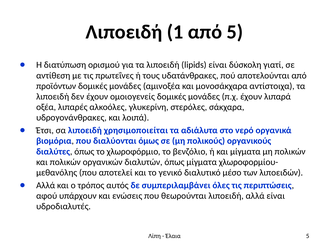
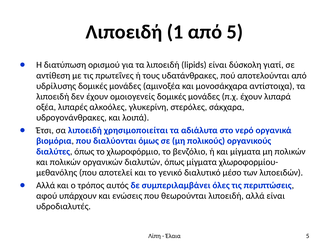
προϊόντων: προϊόντων -> υδρίλυσης
